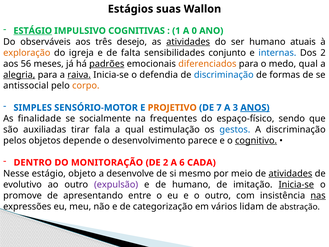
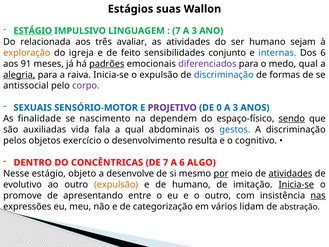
COGNITIVAS: COGNITIVAS -> LINGUAGEM
1 at (176, 31): 1 -> 7
0 at (194, 31): 0 -> 3
observáveis: observáveis -> relacionada
desejo: desejo -> avaliar
atividades at (188, 42) underline: present -> none
atuais: atuais -> sejam
falta: falta -> feito
Dos 2: 2 -> 6
56: 56 -> 91
diferenciados colour: orange -> purple
raiva underline: present -> none
o defendia: defendia -> expulsão
corpo colour: orange -> purple
SIMPLES: SIMPLES -> SEXUAIS
PROJETIVO colour: orange -> purple
7: 7 -> 0
ANOS underline: present -> none
socialmente: socialmente -> nascimento
frequentes: frequentes -> dependem
sendo underline: none -> present
tirar: tirar -> vida
estimulação: estimulação -> abdominais
depende: depende -> exercício
parece: parece -> resulta
cognitivo underline: present -> none
MONITORAÇÃO: MONITORAÇÃO -> CONCÊNTRICAS
DE 2: 2 -> 7
CADA: CADA -> ALGO
por underline: none -> present
expulsão at (116, 184) colour: purple -> orange
